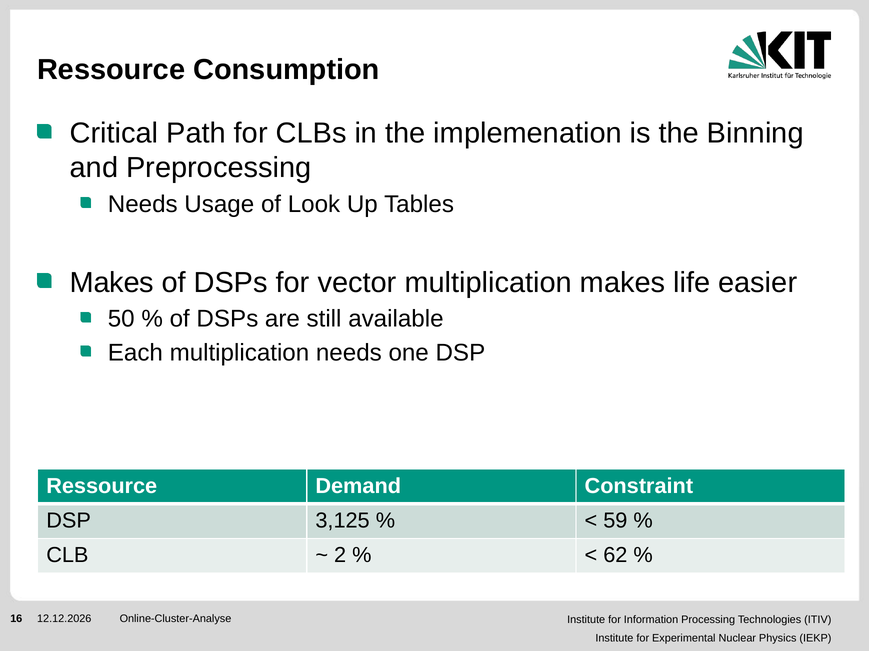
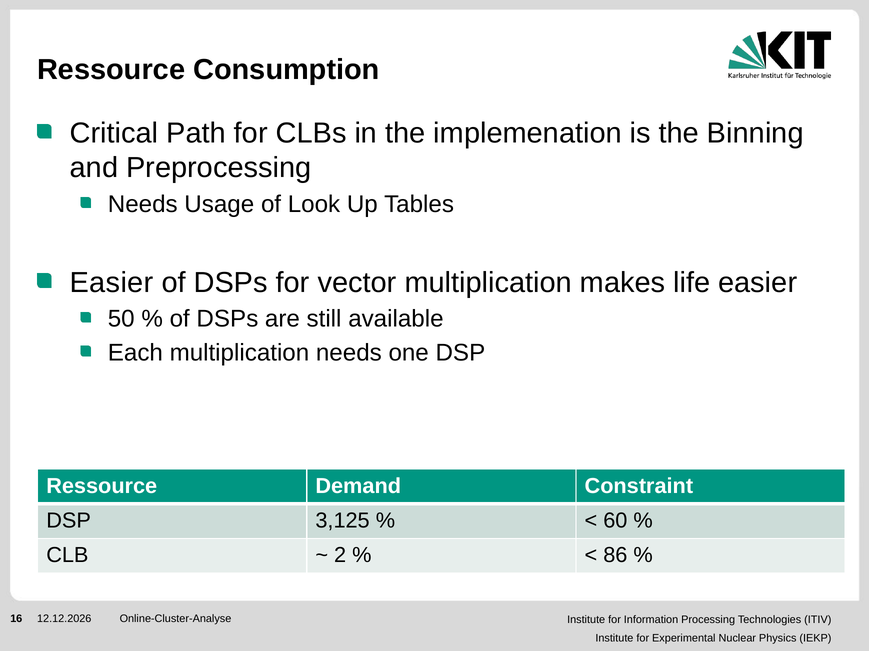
Makes at (112, 283): Makes -> Easier
59: 59 -> 60
62: 62 -> 86
